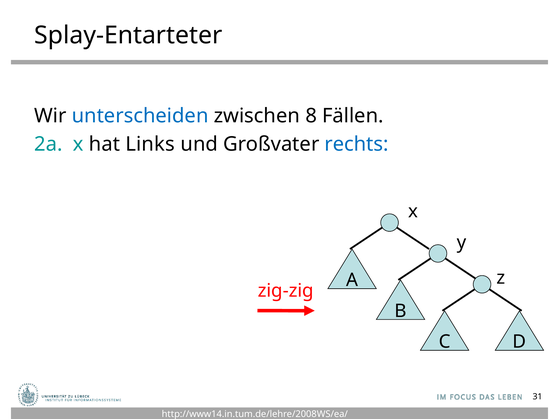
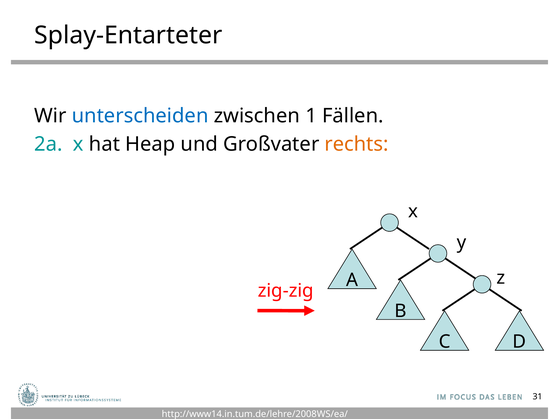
8: 8 -> 1
Links: Links -> Heap
rechts colour: blue -> orange
